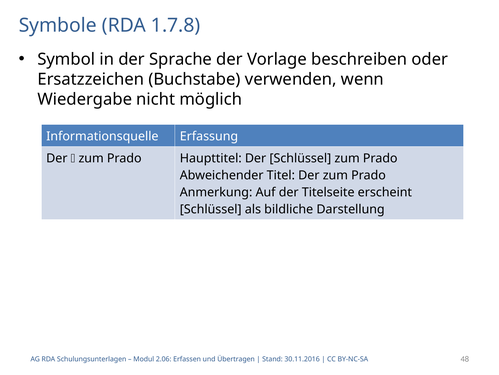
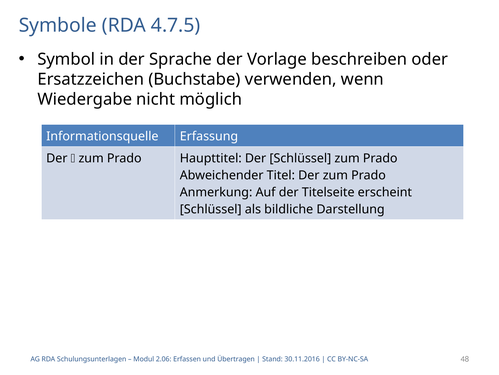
1.7.8: 1.7.8 -> 4.7.5
